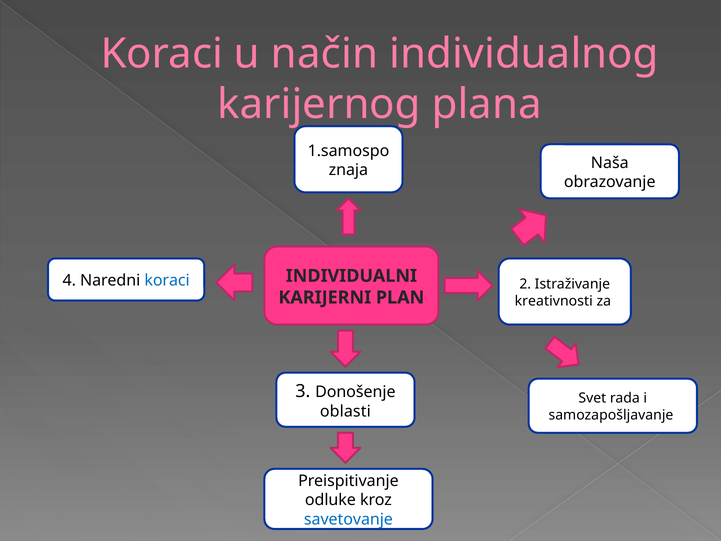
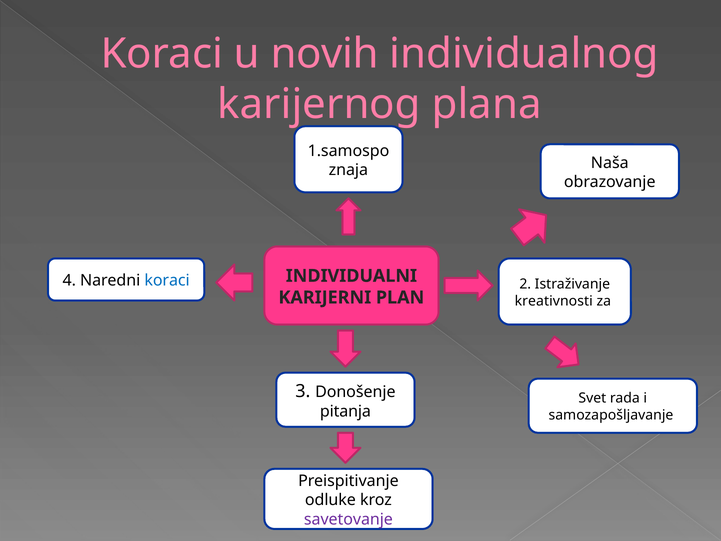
način: način -> novih
oblasti: oblasti -> pitanja
savetovanje colour: blue -> purple
